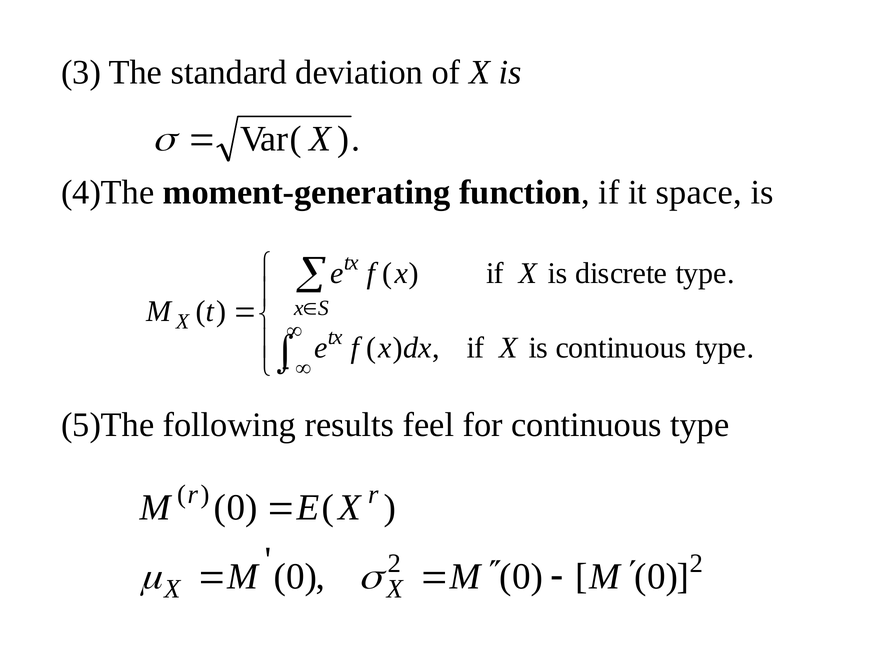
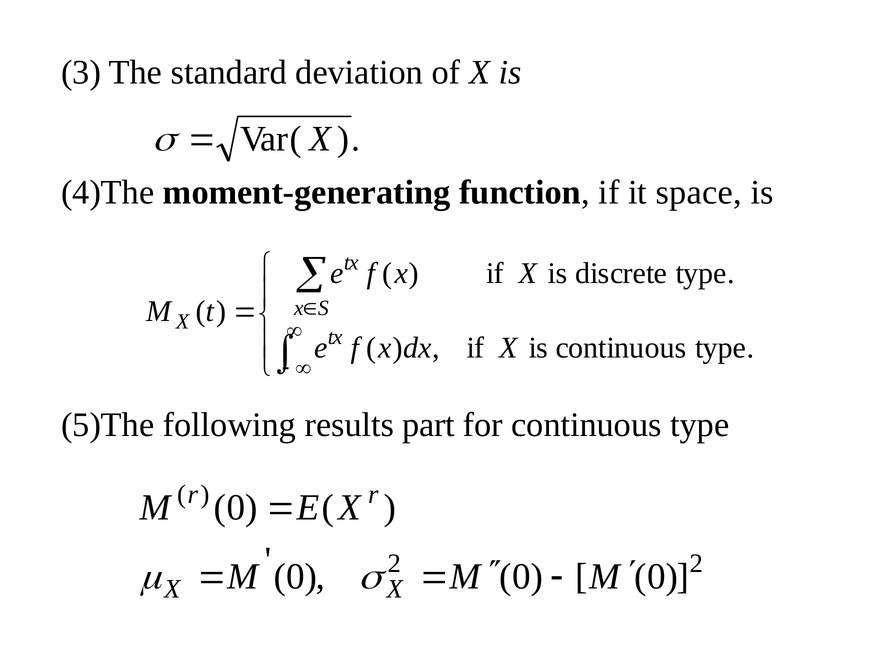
feel: feel -> part
